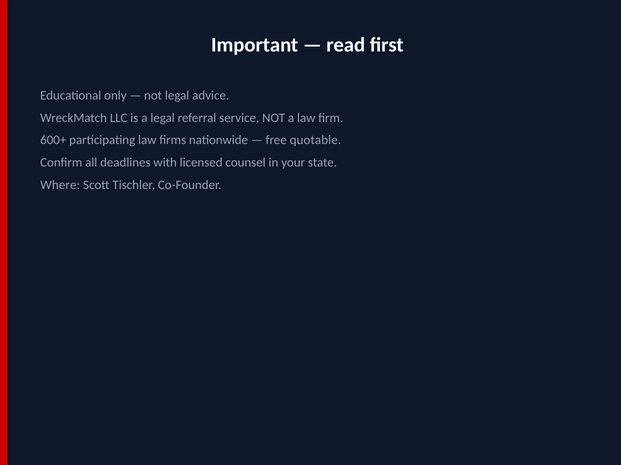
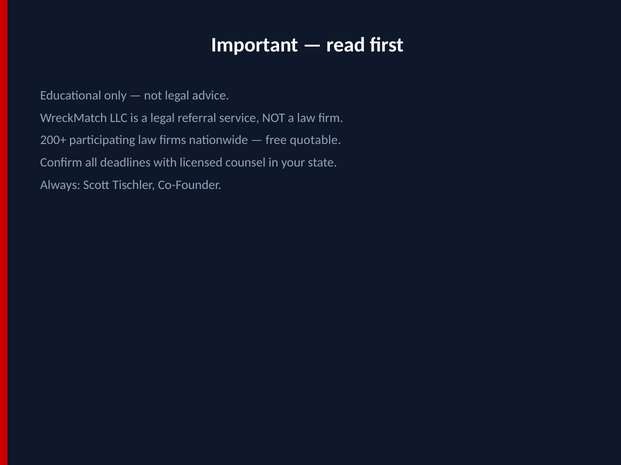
600+: 600+ -> 200+
Where: Where -> Always
